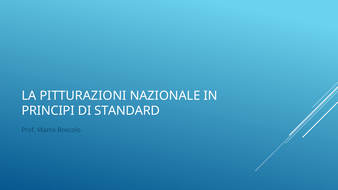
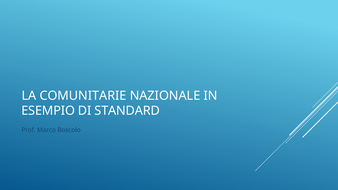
PITTURAZIONI: PITTURAZIONI -> COMUNITARIE
PRINCIPI: PRINCIPI -> ESEMPIO
